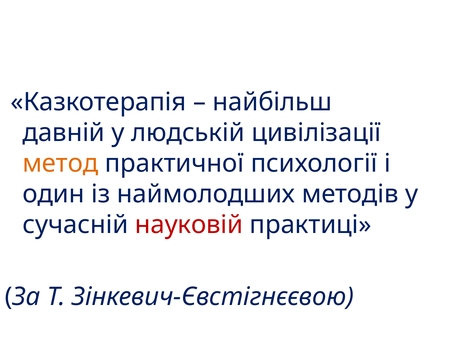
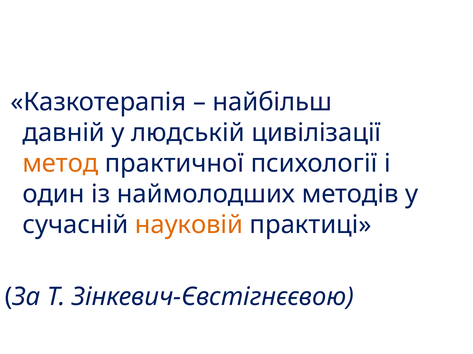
науковій colour: red -> orange
